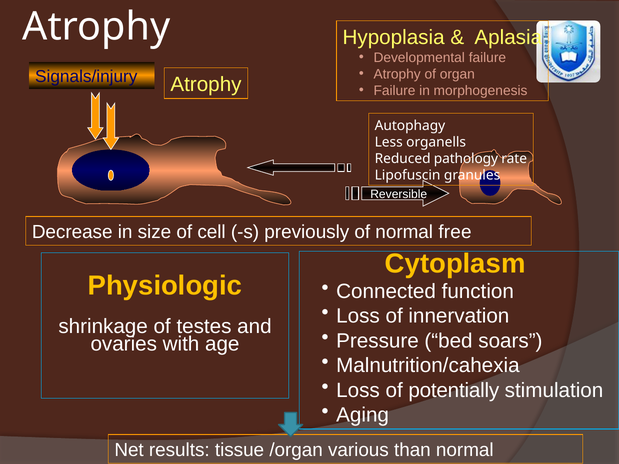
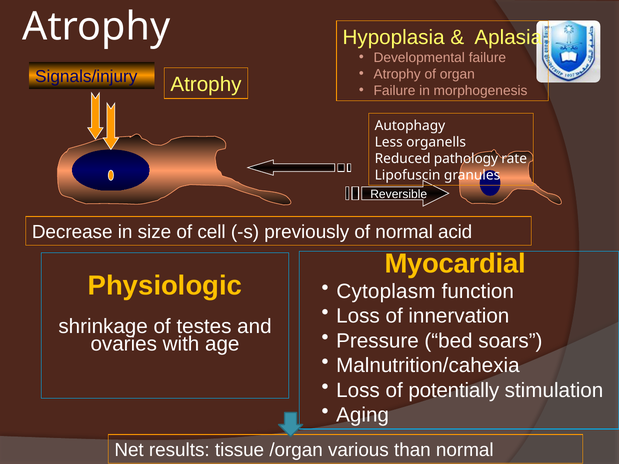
free: free -> acid
Cytoplasm: Cytoplasm -> Myocardial
Connected: Connected -> Cytoplasm
